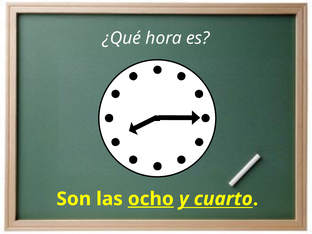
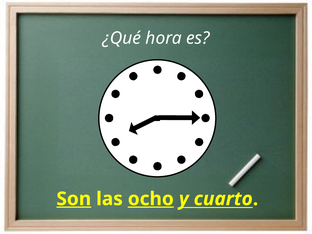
Son underline: none -> present
